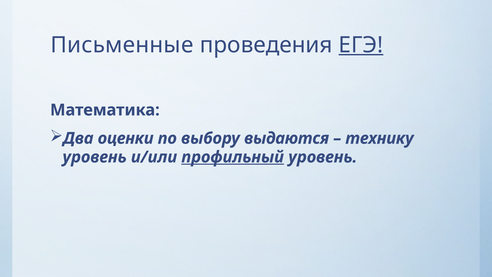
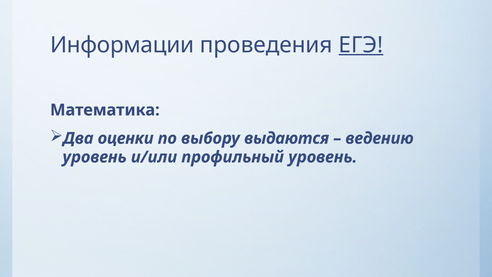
Письменные: Письменные -> Информации
технику: технику -> ведению
профильный underline: present -> none
